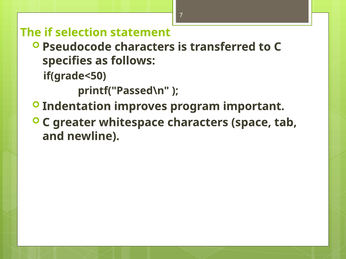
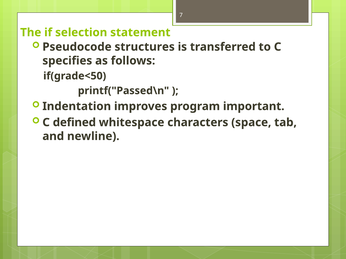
Pseudocode characters: characters -> structures
greater: greater -> defined
